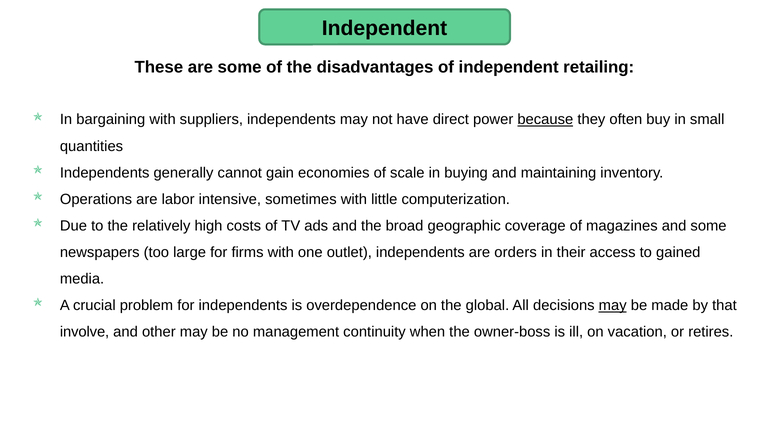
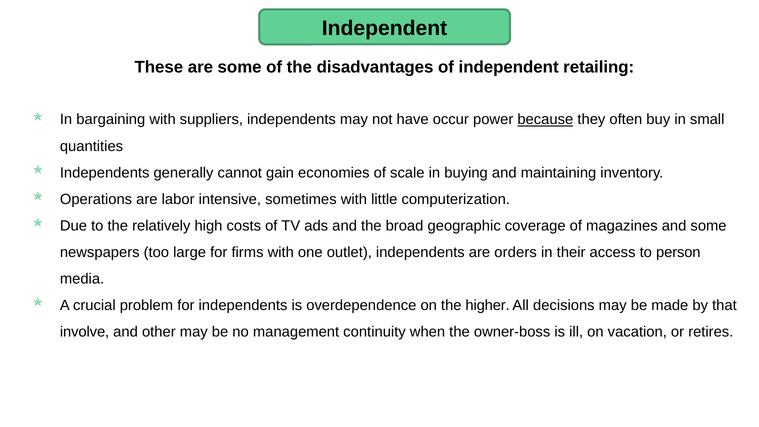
direct: direct -> occur
gained: gained -> person
global: global -> higher
may at (613, 306) underline: present -> none
